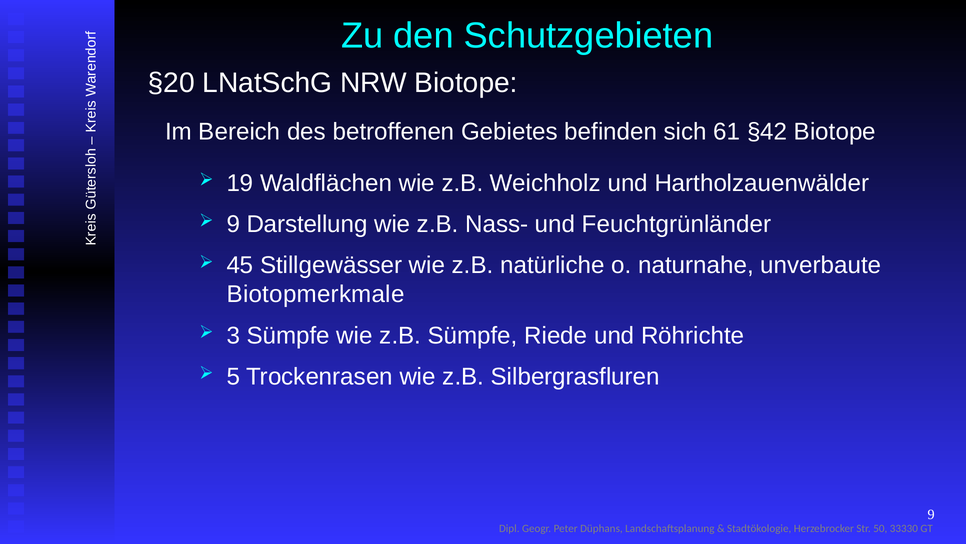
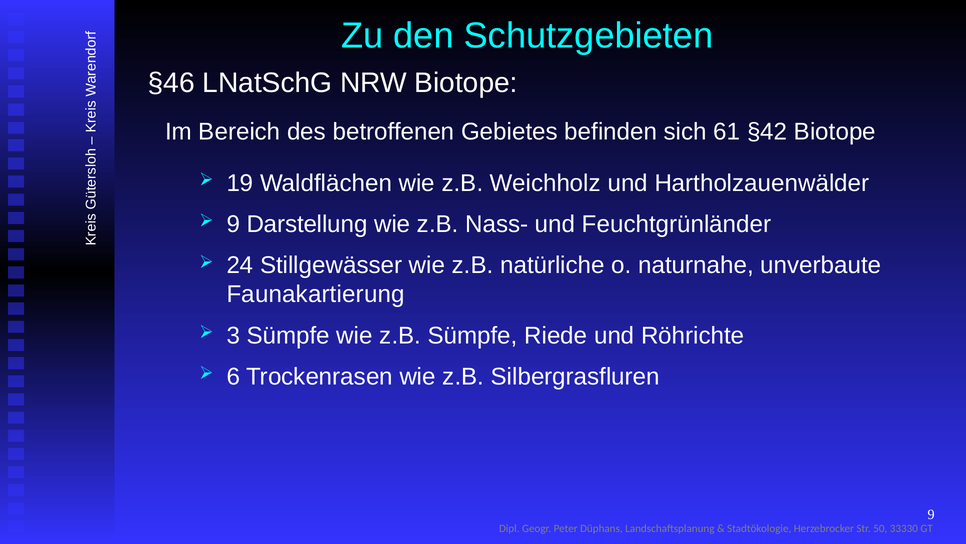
§20: §20 -> §46
45: 45 -> 24
Biotopmerkmale: Biotopmerkmale -> Faunakartierung
5: 5 -> 6
